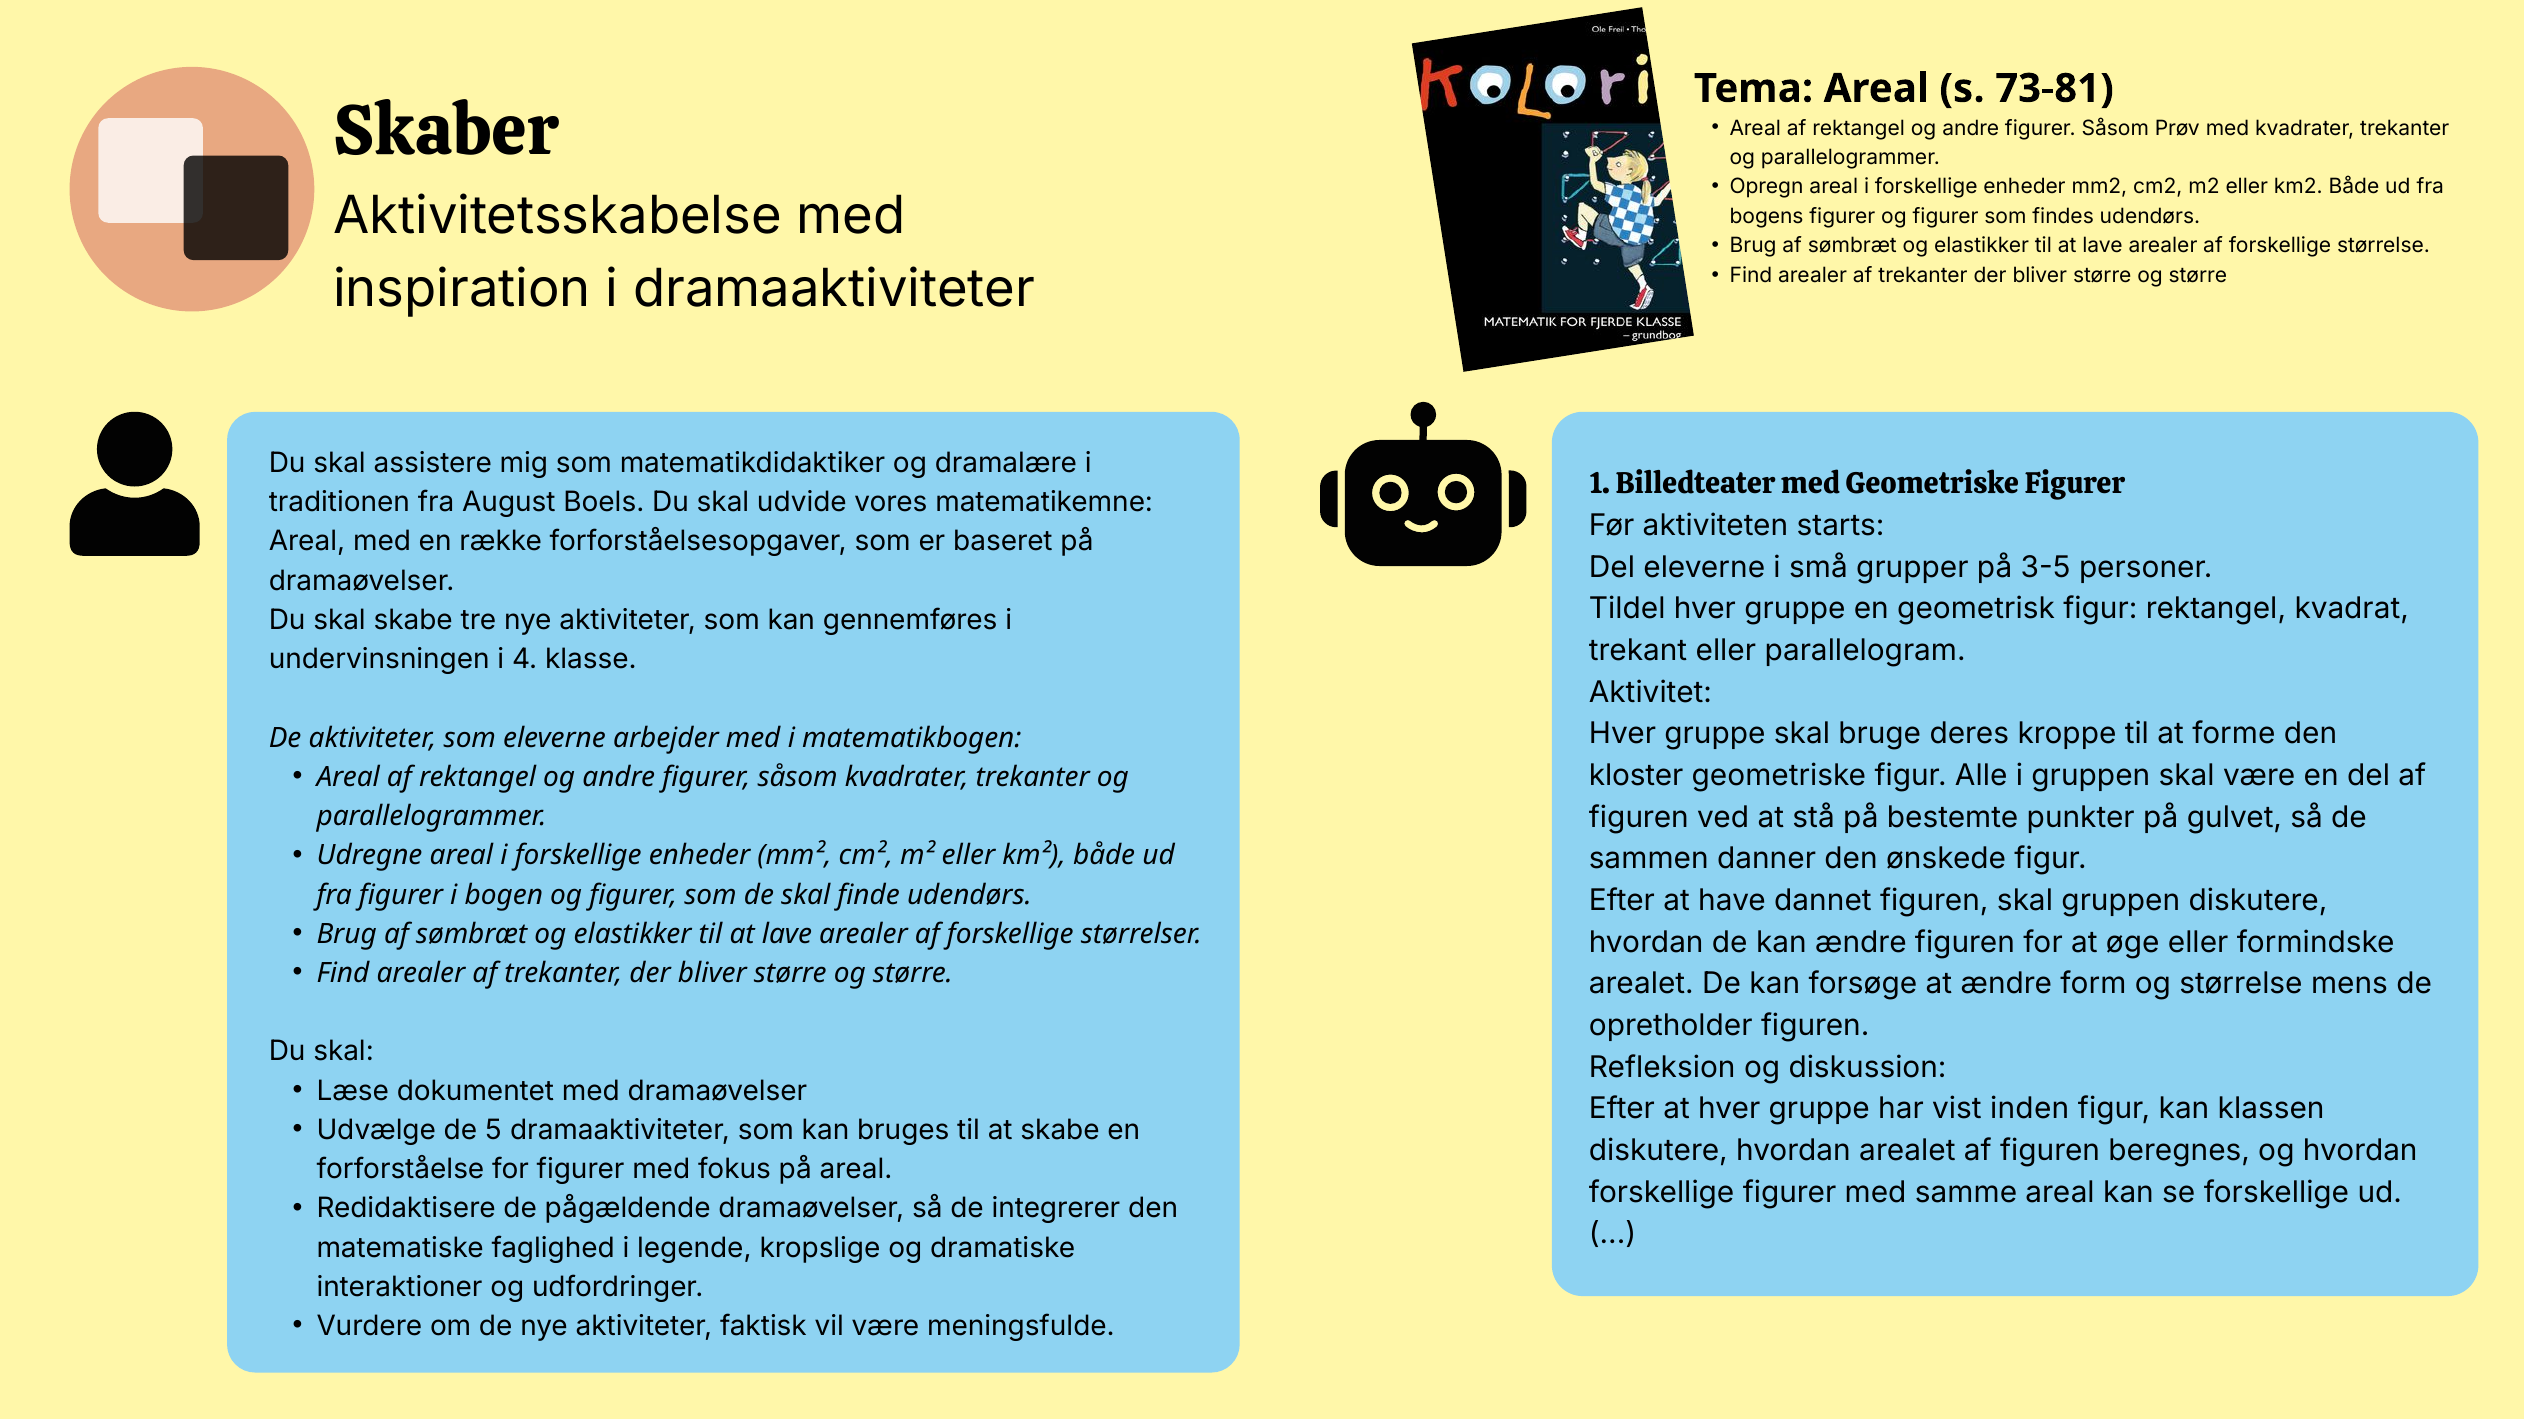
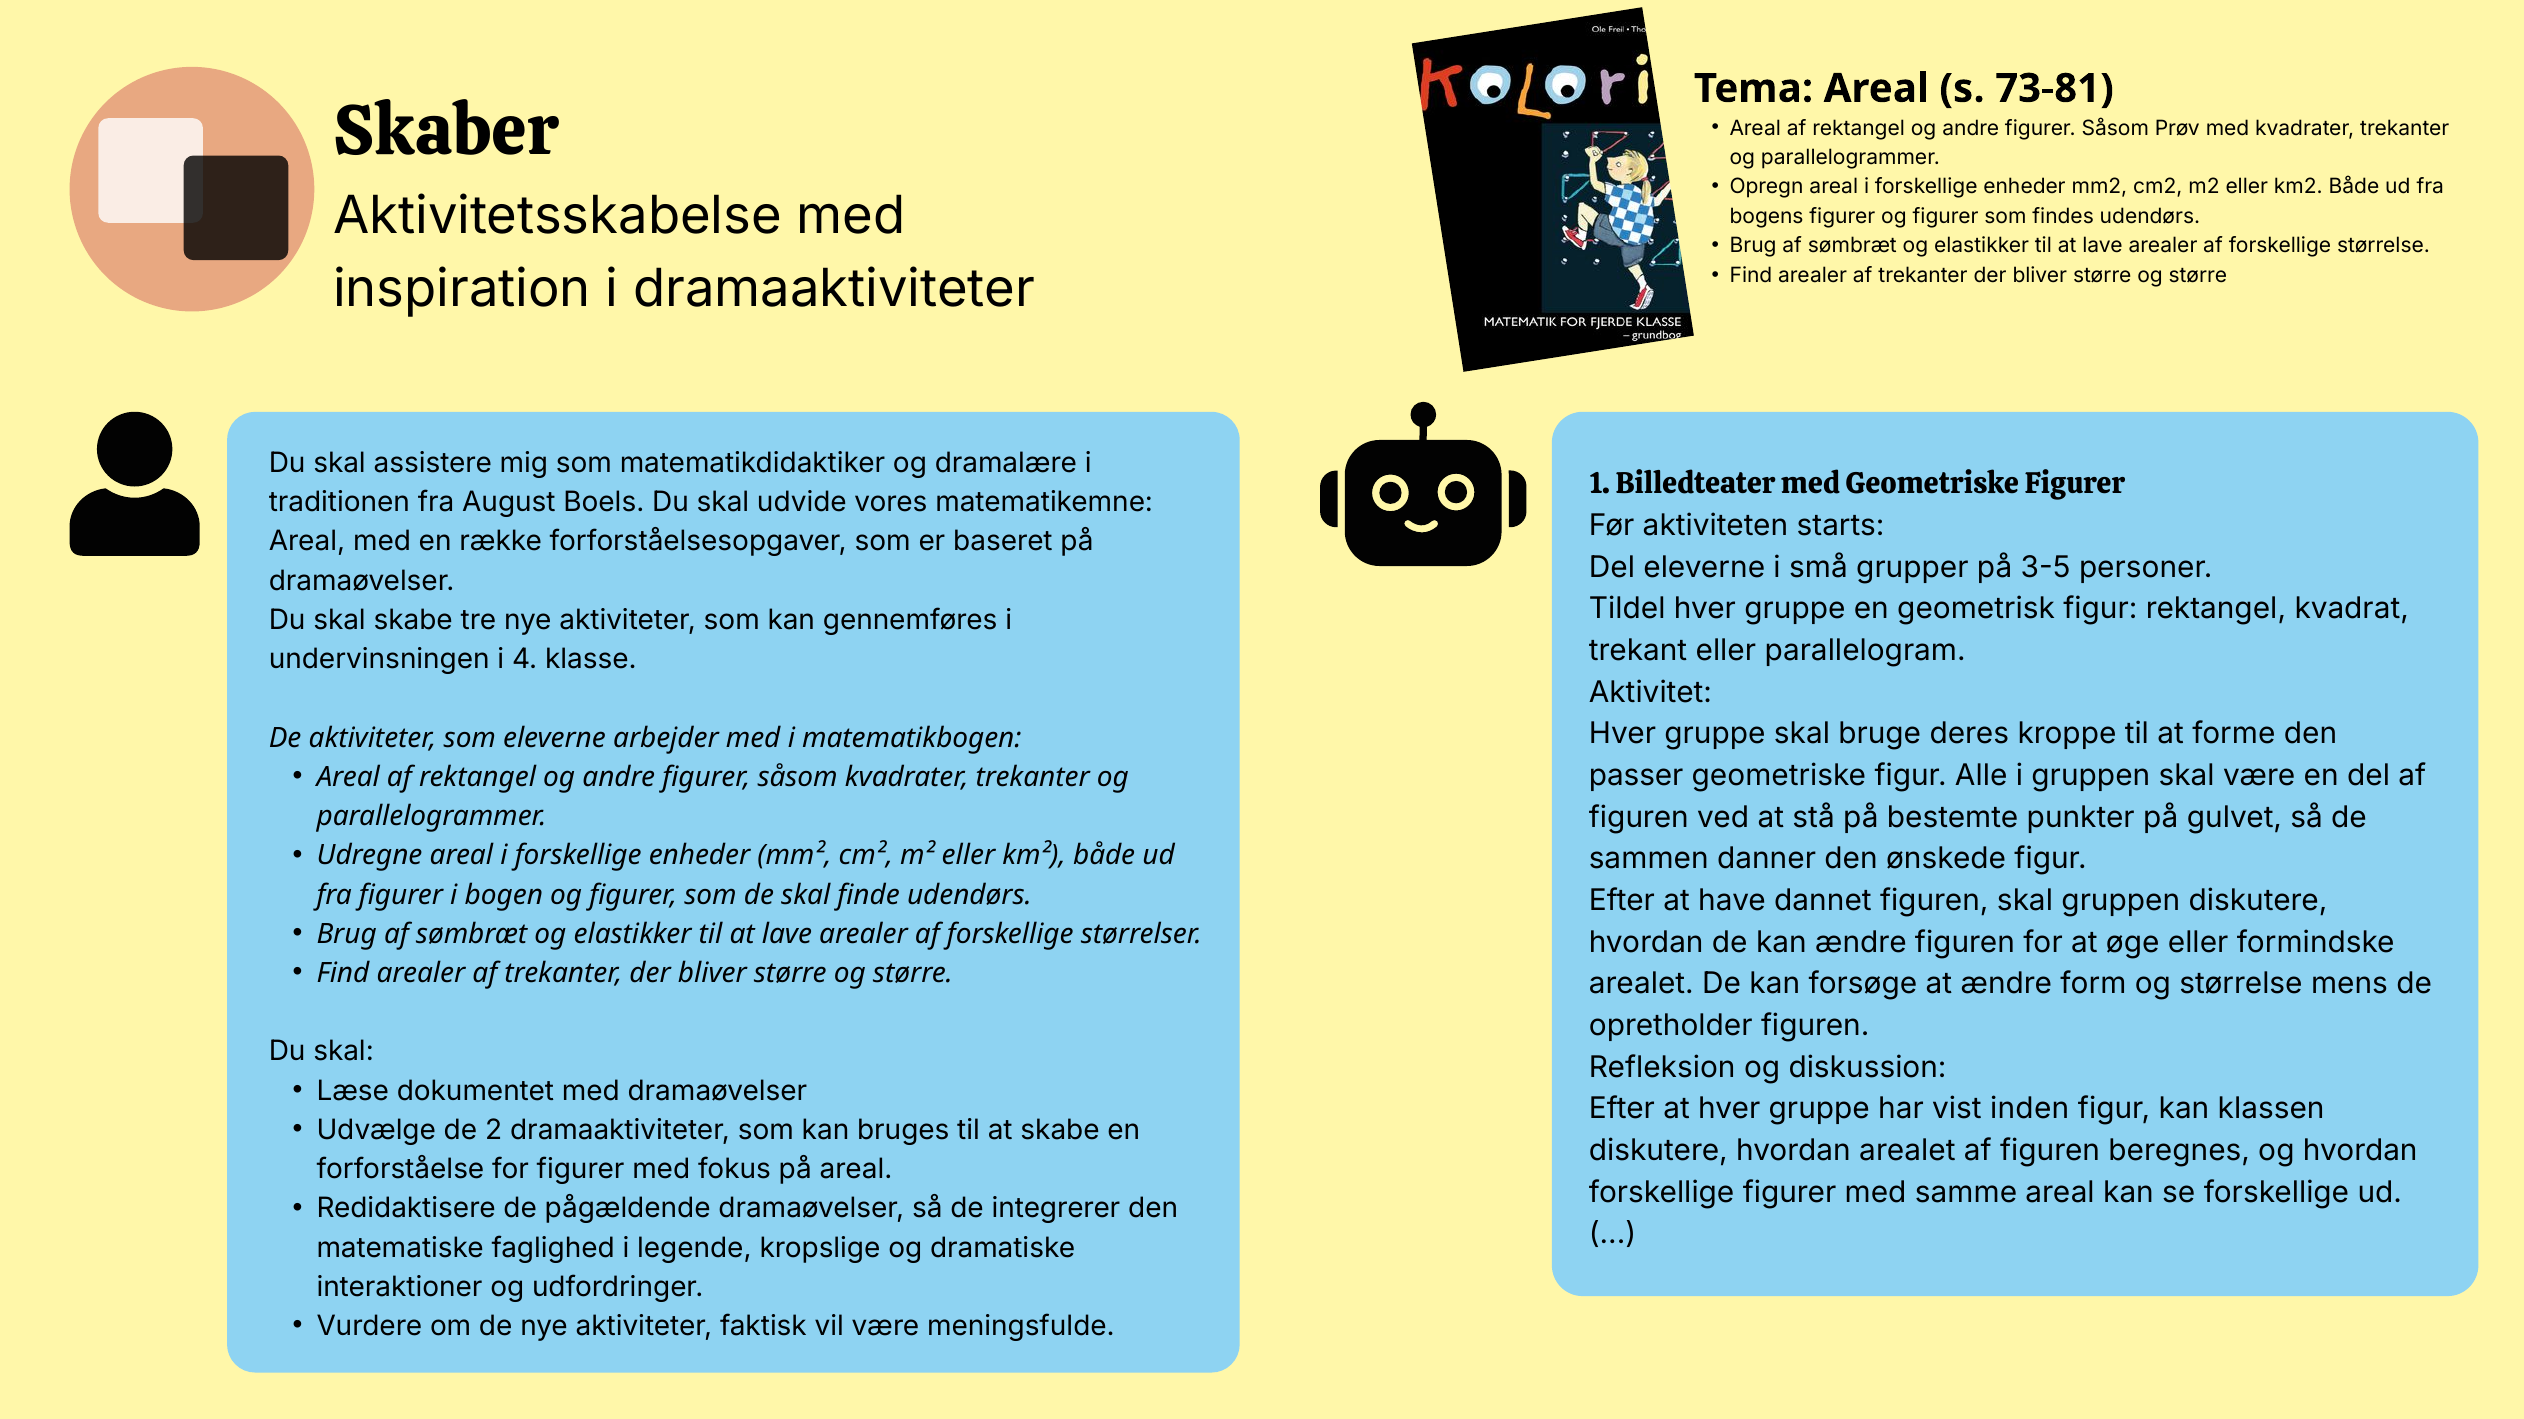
kloster: kloster -> passer
5: 5 -> 2
